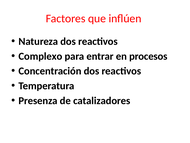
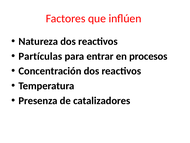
Complexo: Complexo -> Partículas
